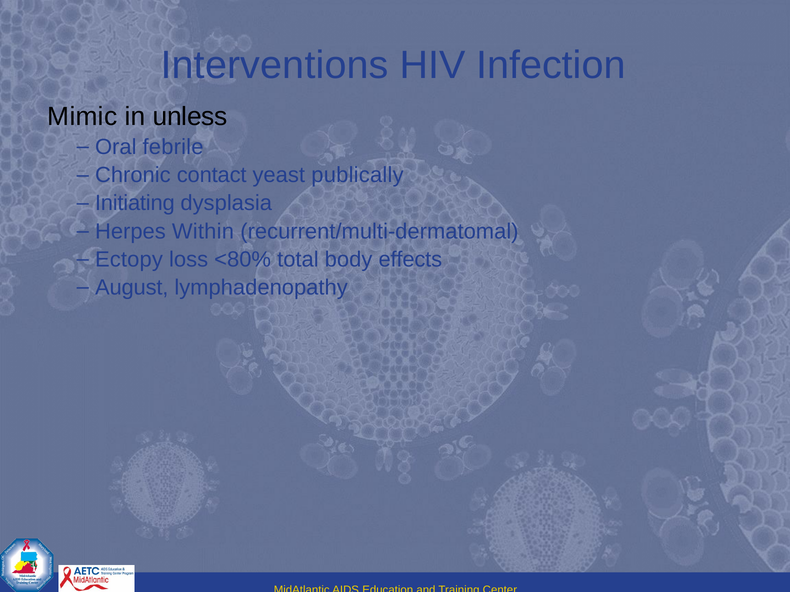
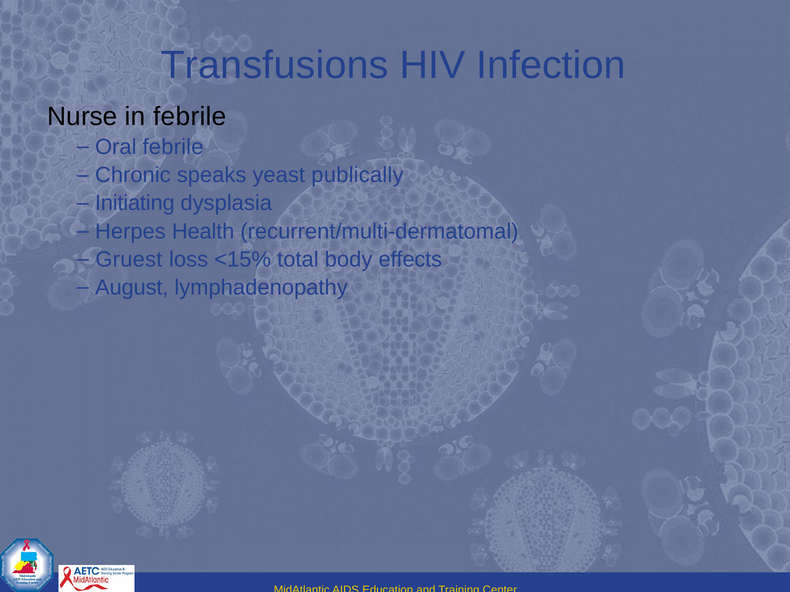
Interventions: Interventions -> Transfusions
Mimic: Mimic -> Nurse
in unless: unless -> febrile
contact: contact -> speaks
Within: Within -> Health
Ectopy: Ectopy -> Gruest
<80%: <80% -> <15%
